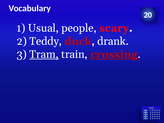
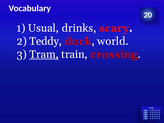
people: people -> drinks
drank: drank -> world
crossing underline: present -> none
